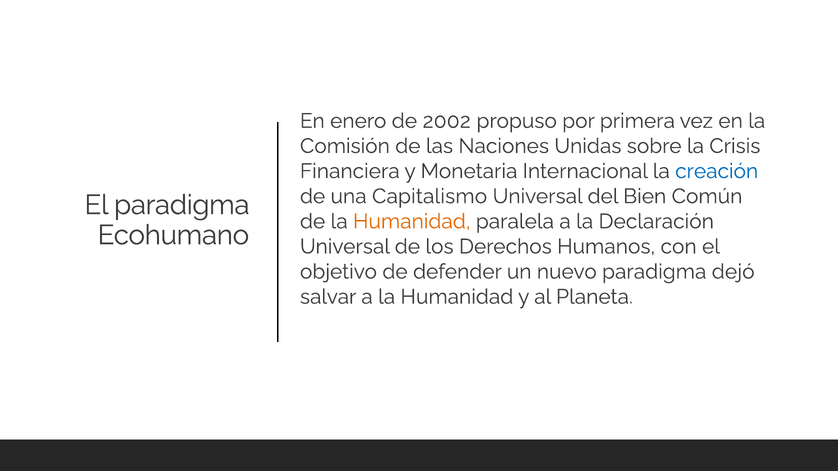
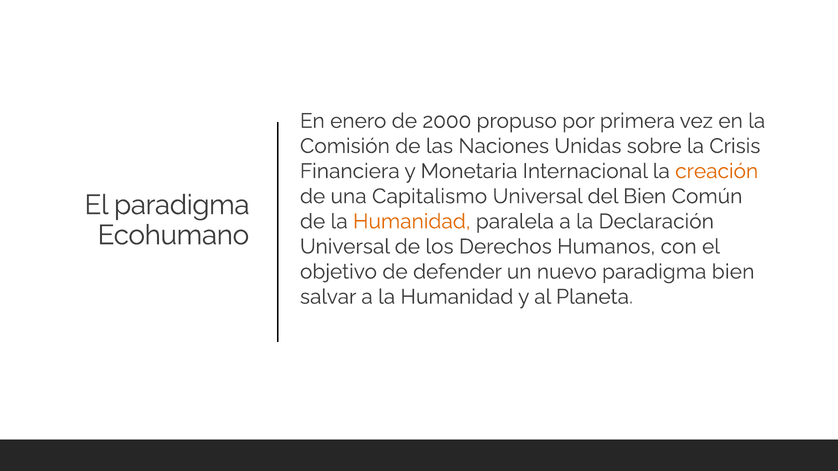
2002: 2002 -> 2000
creación colour: blue -> orange
paradigma dejó: dejó -> bien
